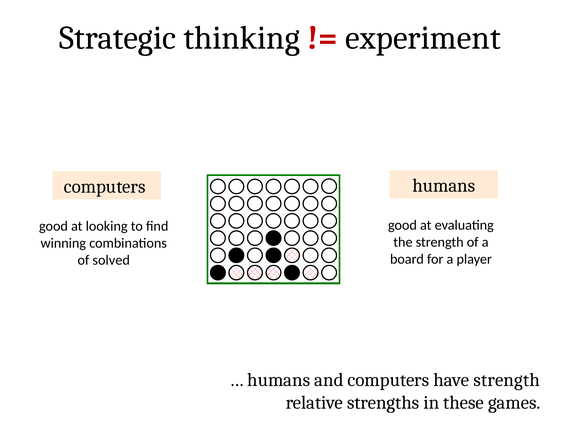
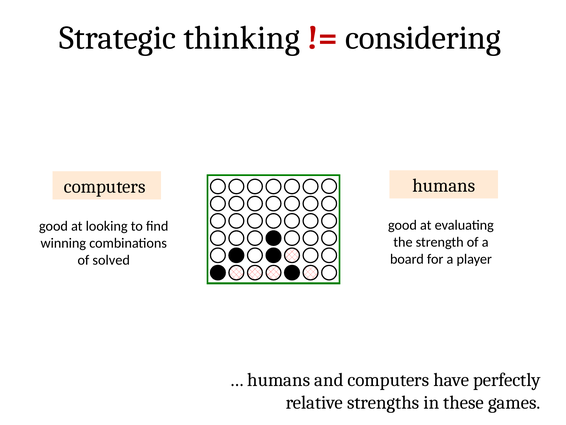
experiment: experiment -> considering
have strength: strength -> perfectly
